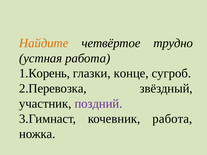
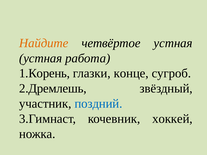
четвёртое трудно: трудно -> устная
2.Перевозка: 2.Перевозка -> 2.Дремлешь
поздний colour: purple -> blue
кочевник работа: работа -> хоккей
